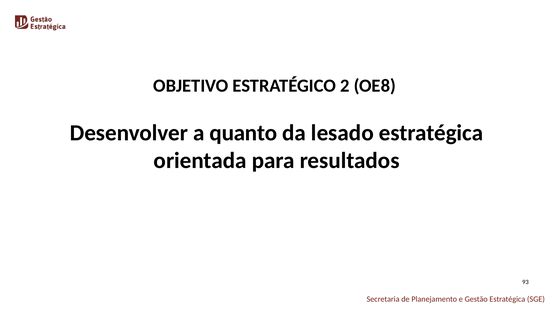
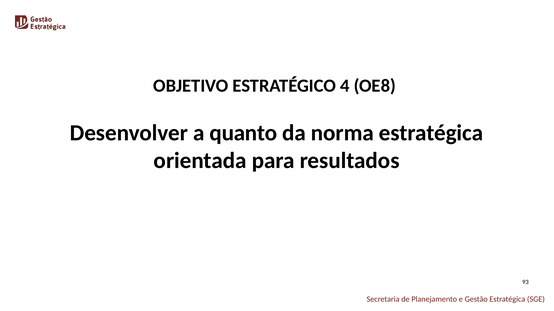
2: 2 -> 4
lesado: lesado -> norma
